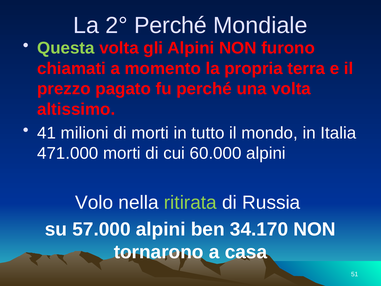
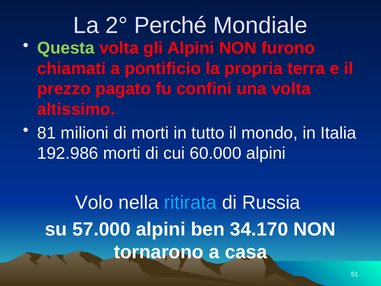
momento: momento -> pontificio
fu perché: perché -> confini
41: 41 -> 81
471.000: 471.000 -> 192.986
ritirata colour: light green -> light blue
